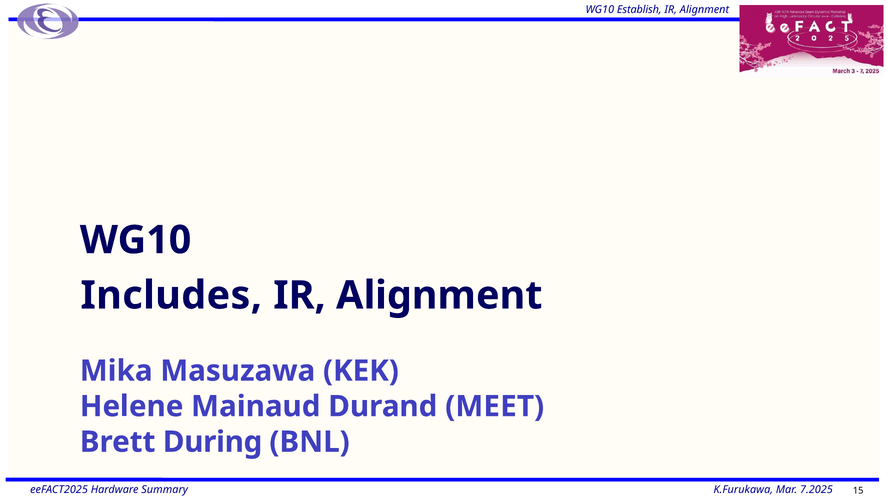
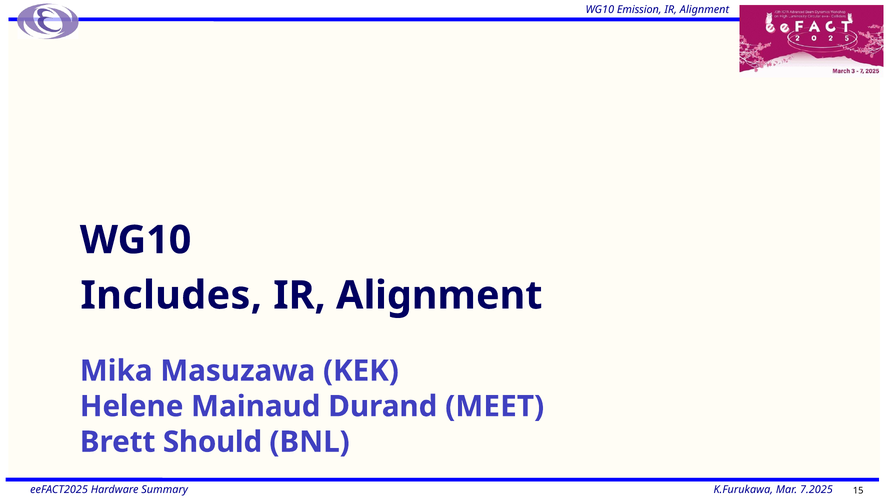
Establish: Establish -> Emission
During: During -> Should
